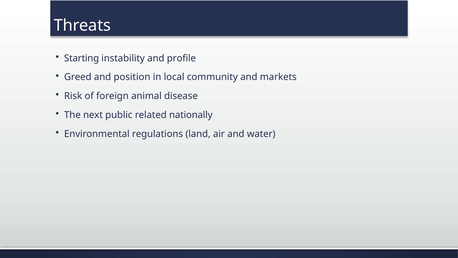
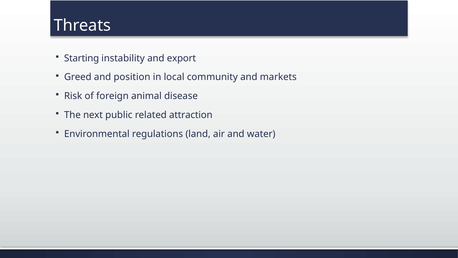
profile: profile -> export
nationally: nationally -> attraction
